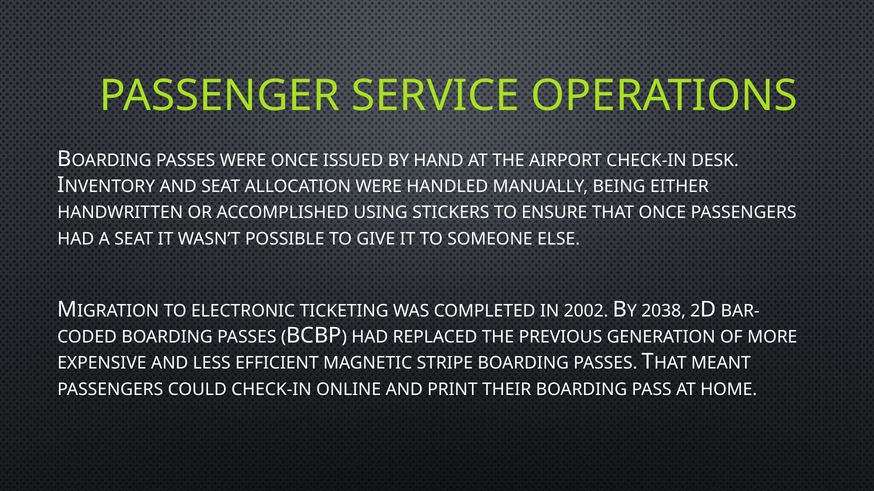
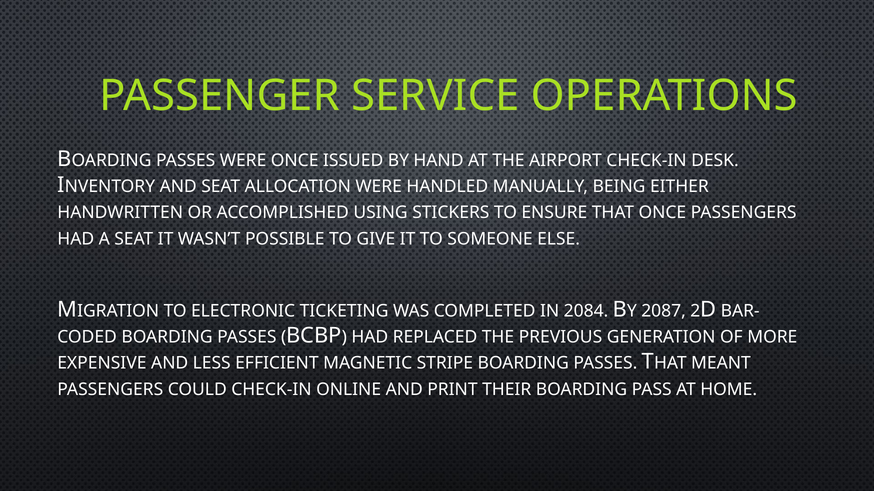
2002: 2002 -> 2084
2038: 2038 -> 2087
